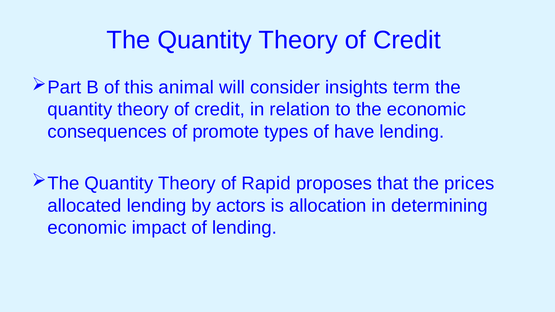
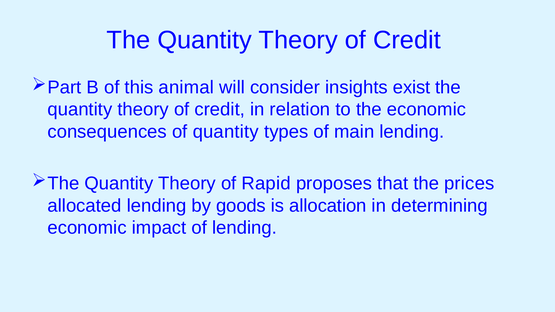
term: term -> exist
of promote: promote -> quantity
have: have -> main
actors: actors -> goods
